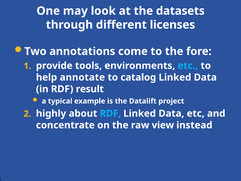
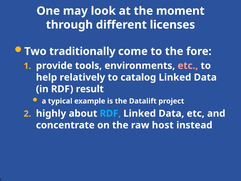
datasets: datasets -> moment
annotations: annotations -> traditionally
etc at (188, 66) colour: light blue -> pink
annotate: annotate -> relatively
view: view -> host
